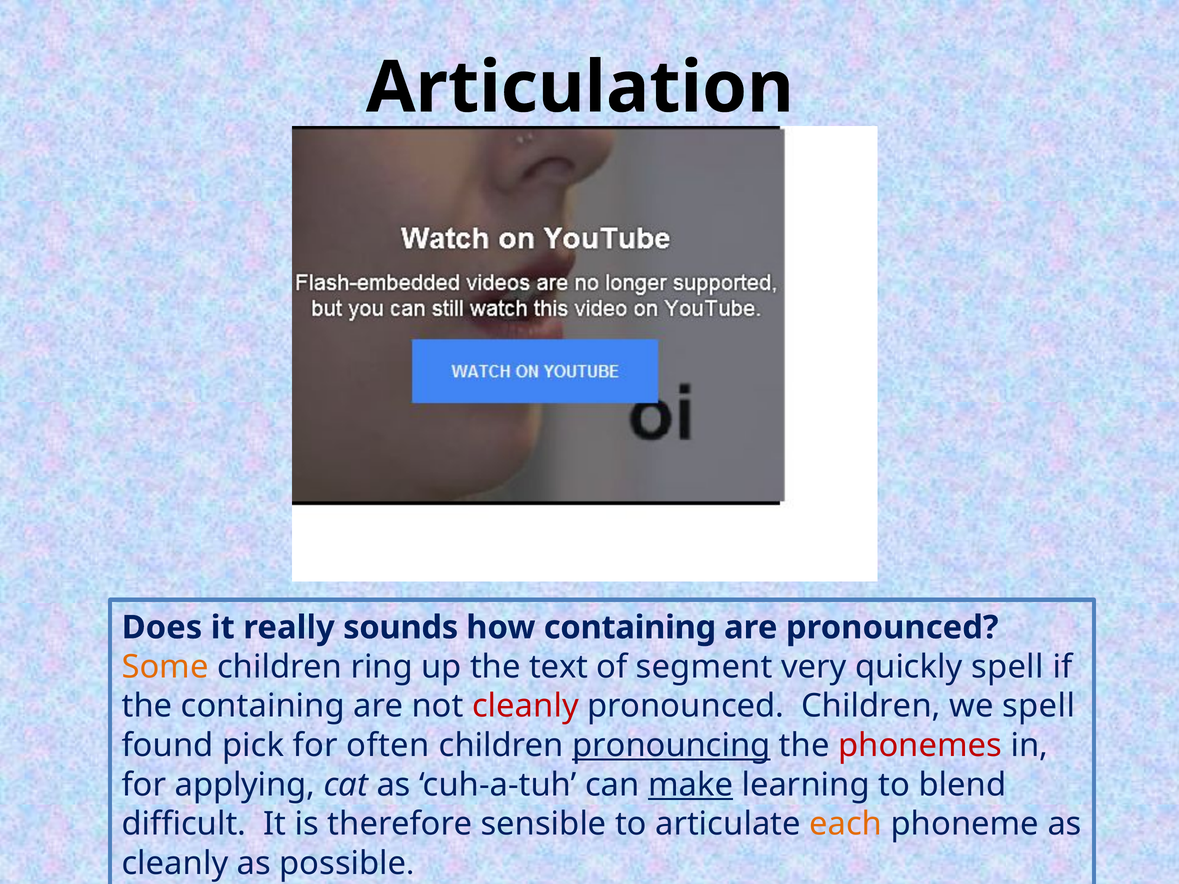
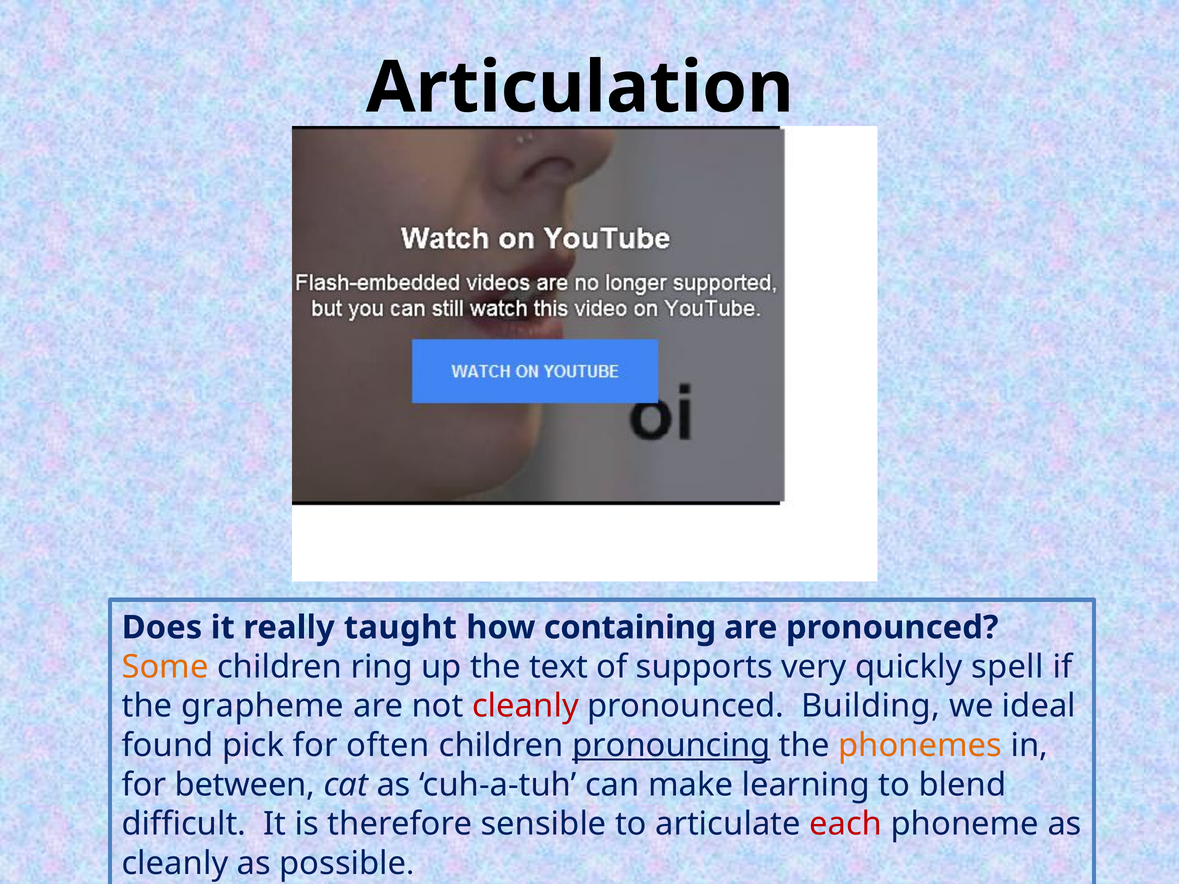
sounds: sounds -> taught
segment: segment -> supports
the containing: containing -> grapheme
pronounced Children: Children -> Building
we spell: spell -> ideal
phonemes colour: red -> orange
applying: applying -> between
make underline: present -> none
each colour: orange -> red
